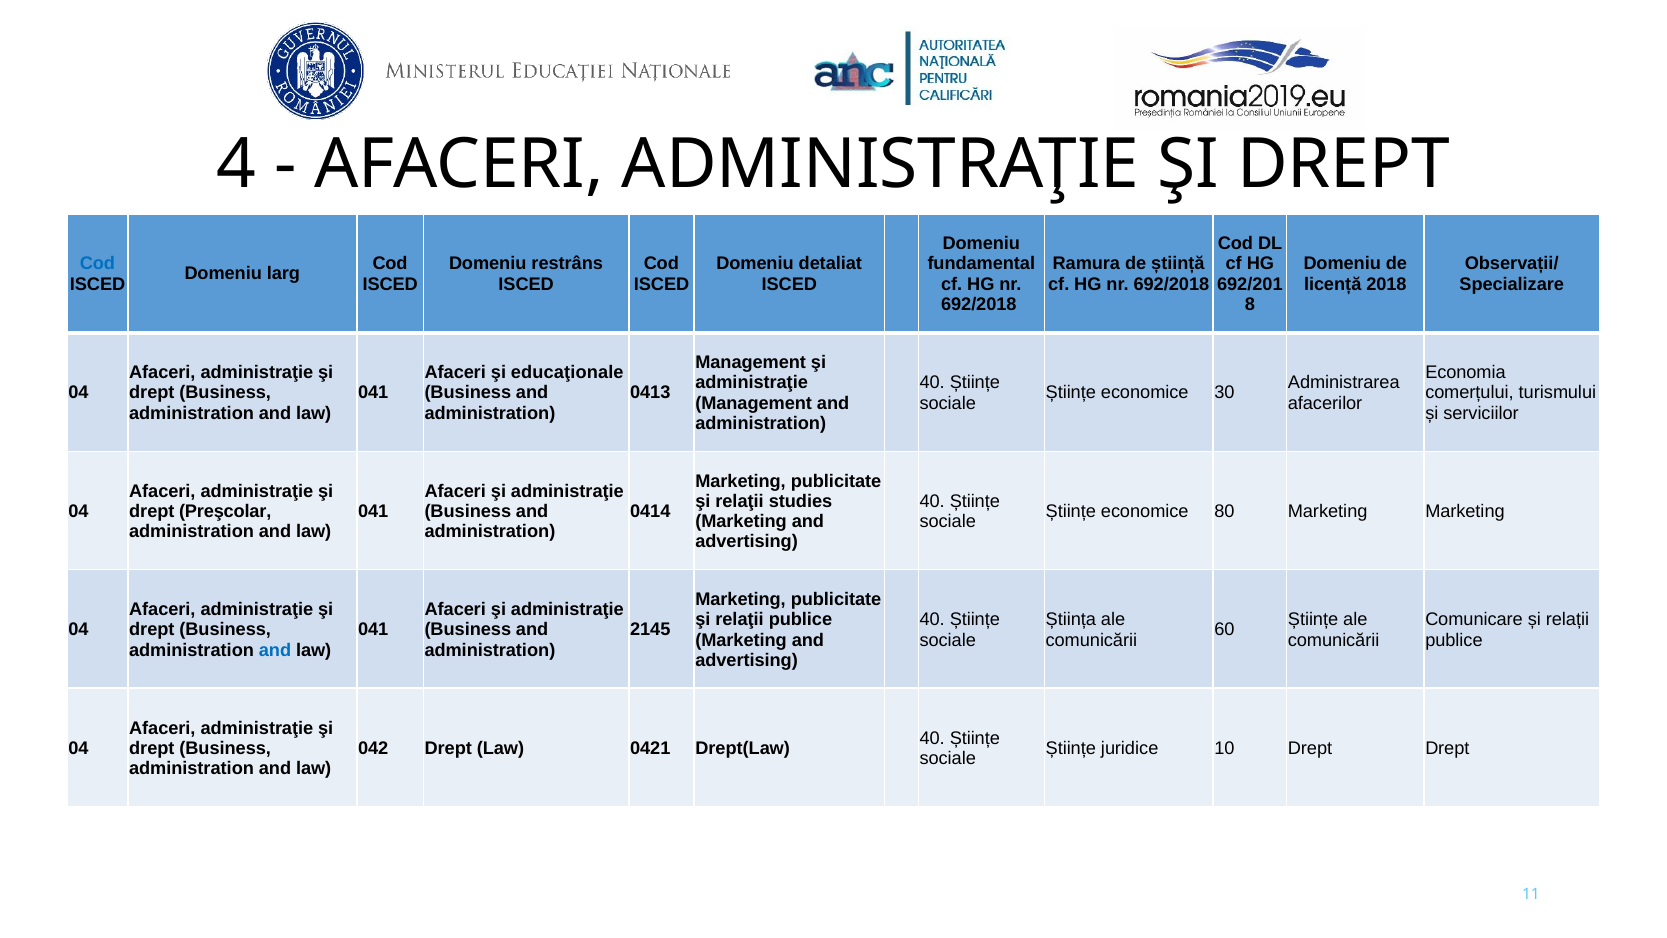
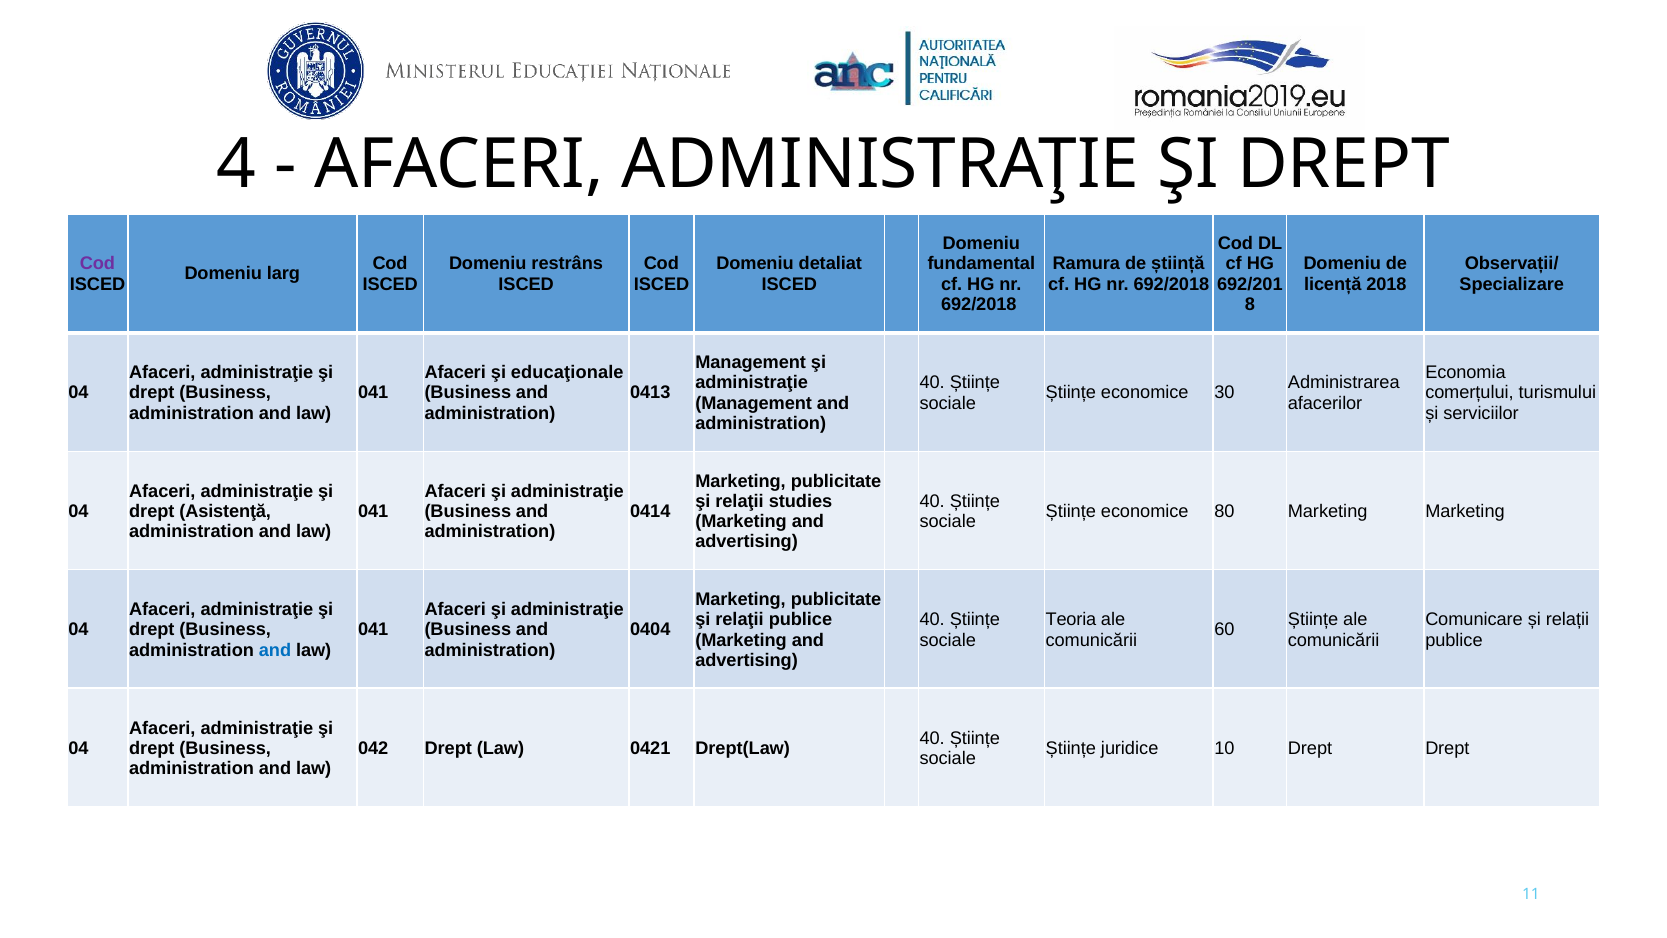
Cod at (98, 264) colour: blue -> purple
Preşcolar: Preşcolar -> Asistenţă
Știința: Știința -> Teoria
2145: 2145 -> 0404
